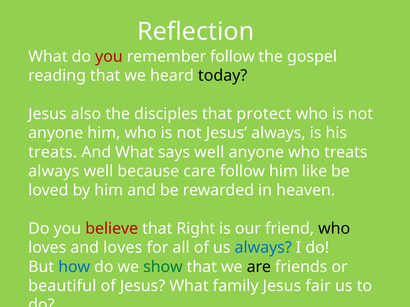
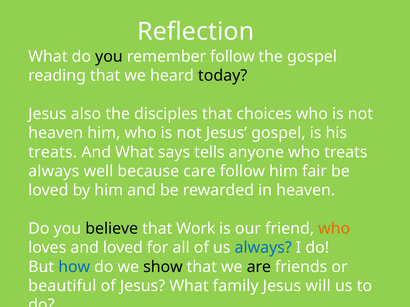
you at (109, 57) colour: red -> black
protect: protect -> choices
anyone at (56, 133): anyone -> heaven
Jesus always: always -> gospel
says well: well -> tells
like: like -> fair
believe colour: red -> black
Right: Right -> Work
who at (334, 229) colour: black -> orange
and loves: loves -> loved
show colour: green -> black
fair: fair -> will
